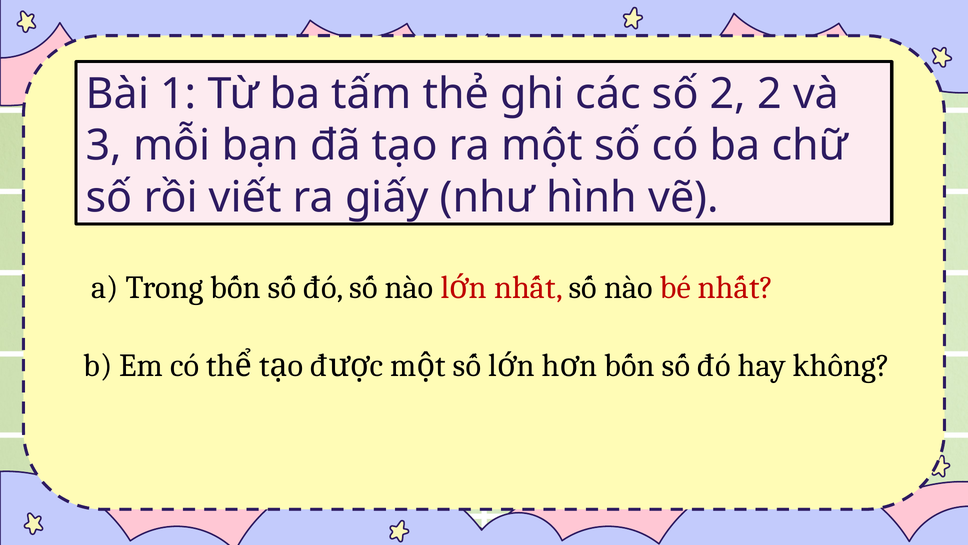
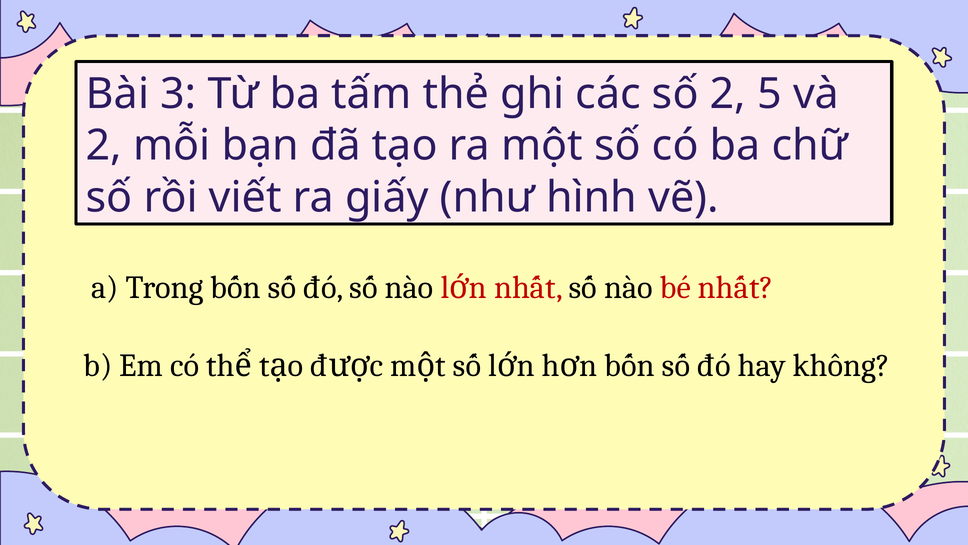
1: 1 -> 3
2 2: 2 -> 5
3 at (104, 146): 3 -> 2
